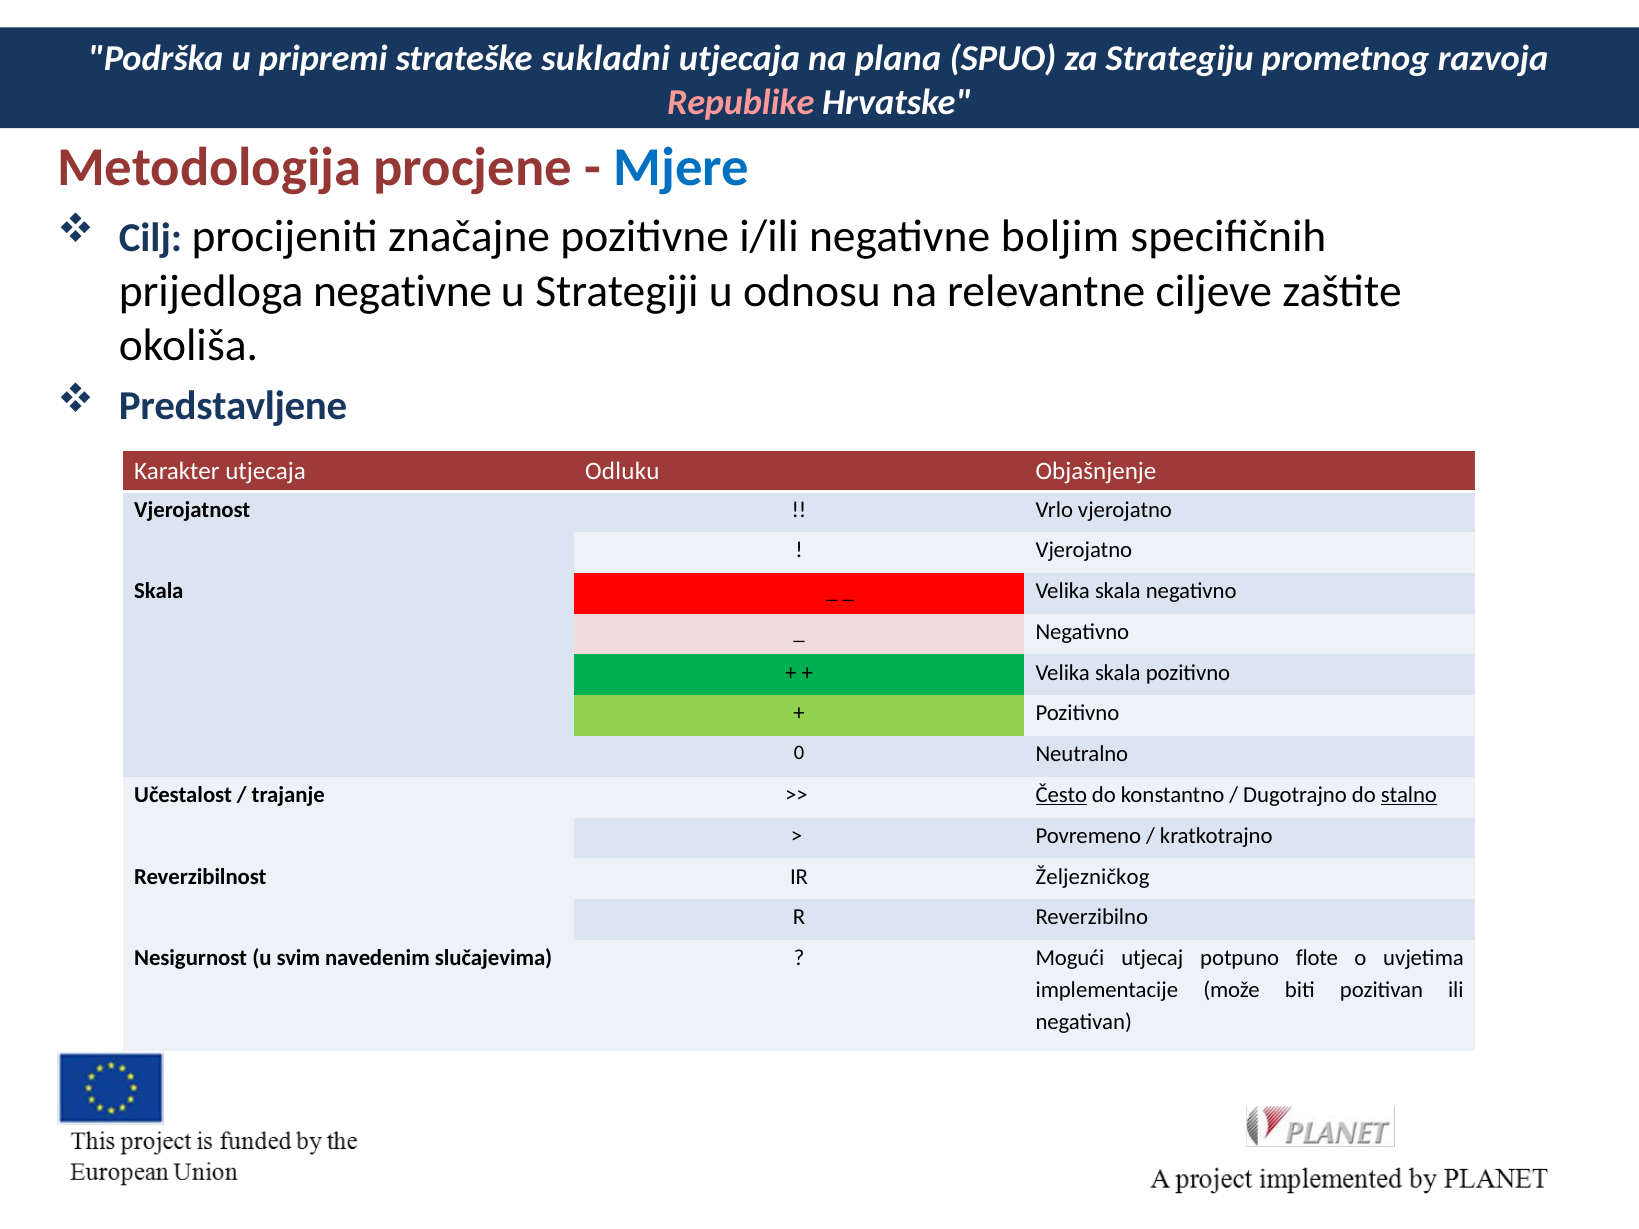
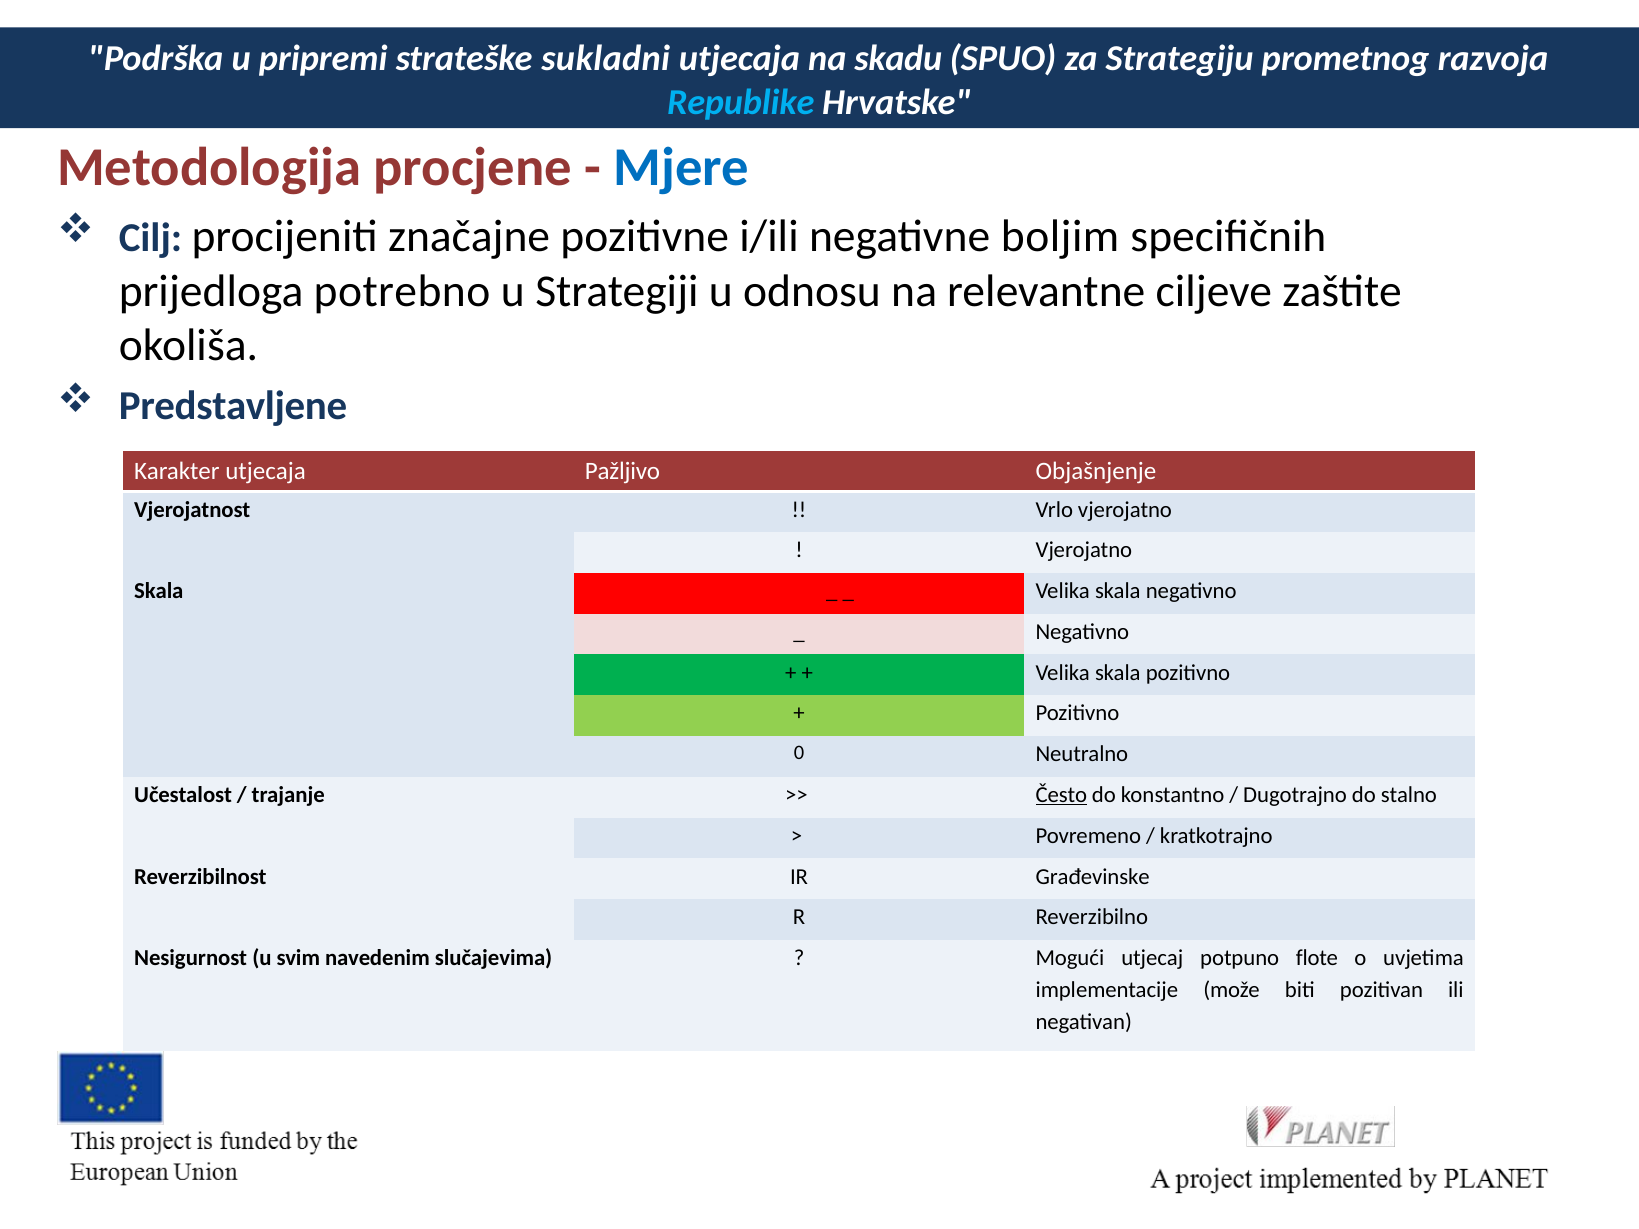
plana: plana -> skadu
Republike colour: pink -> light blue
prijedloga negativne: negativne -> potrebno
Odluku: Odluku -> Pažljivo
stalno underline: present -> none
Željezničkog: Željezničkog -> Građevinske
